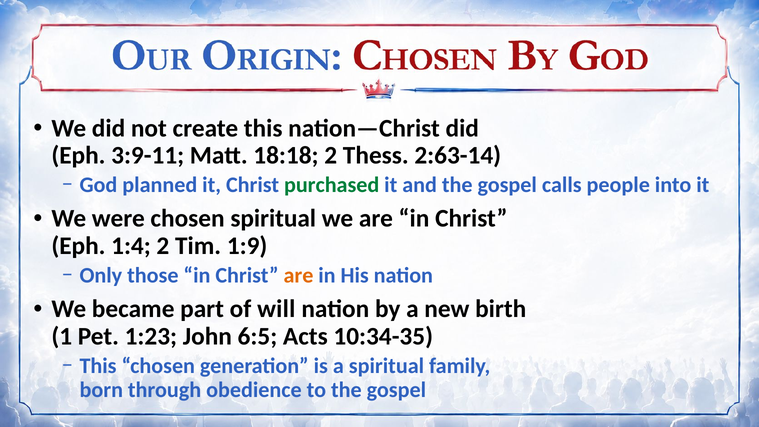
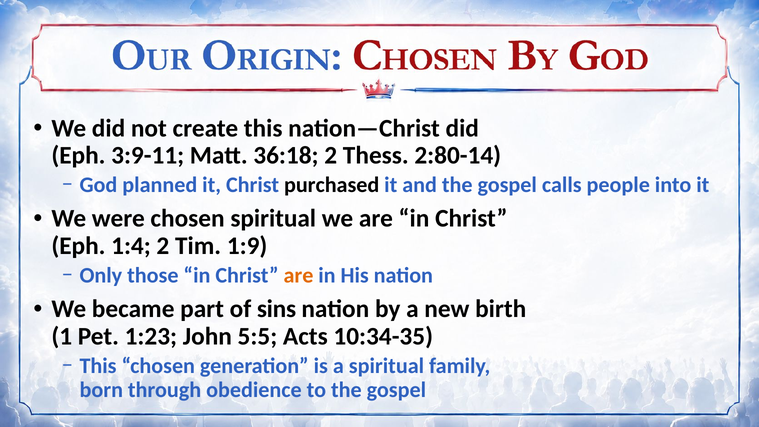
18:18: 18:18 -> 36:18
2:63-14: 2:63-14 -> 2:80-14
purchased colour: green -> black
will: will -> sins
6:5: 6:5 -> 5:5
